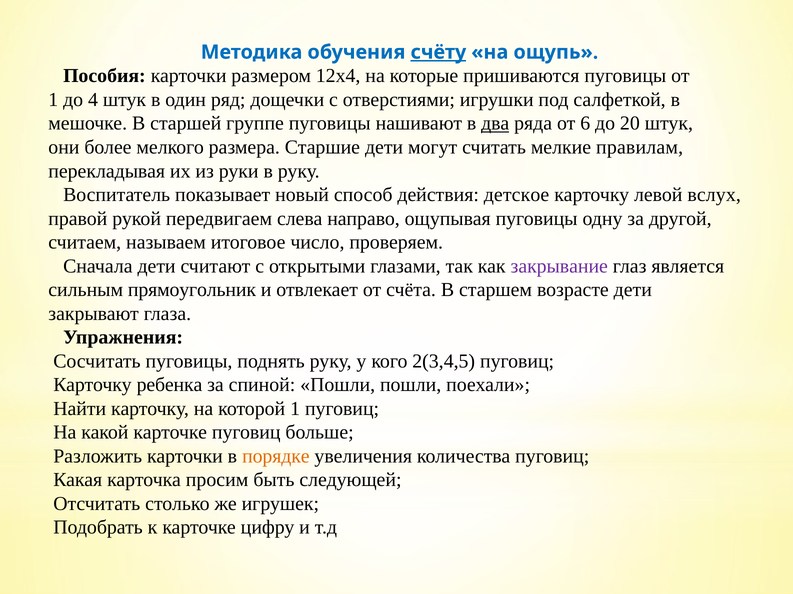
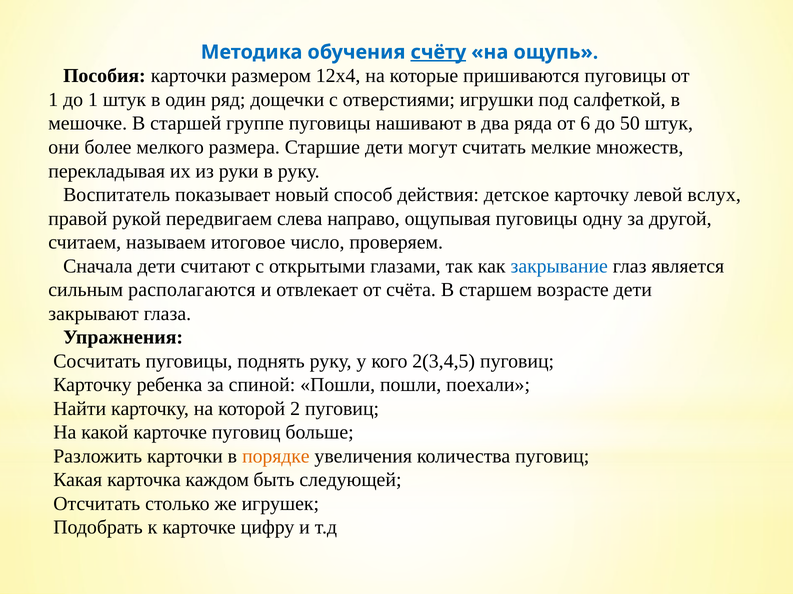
до 4: 4 -> 1
два underline: present -> none
20: 20 -> 50
правилам: правилам -> множеств
закрывание colour: purple -> blue
прямоугольник: прямоугольник -> располагаются
которой 1: 1 -> 2
просим: просим -> каждом
